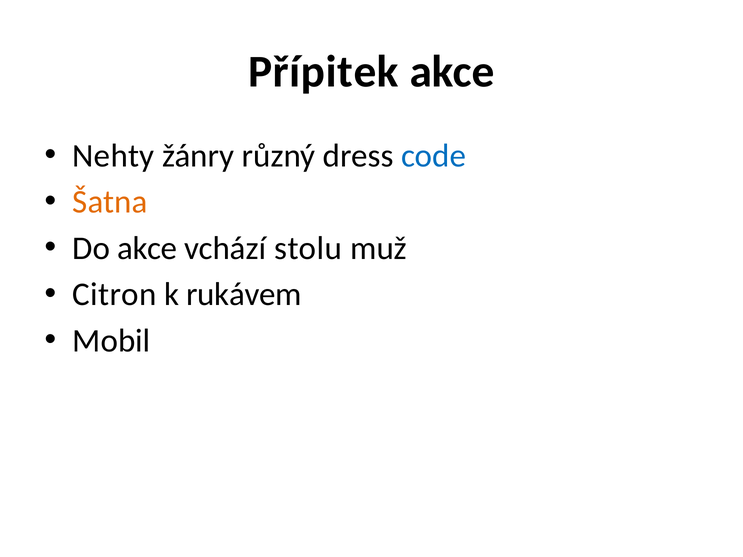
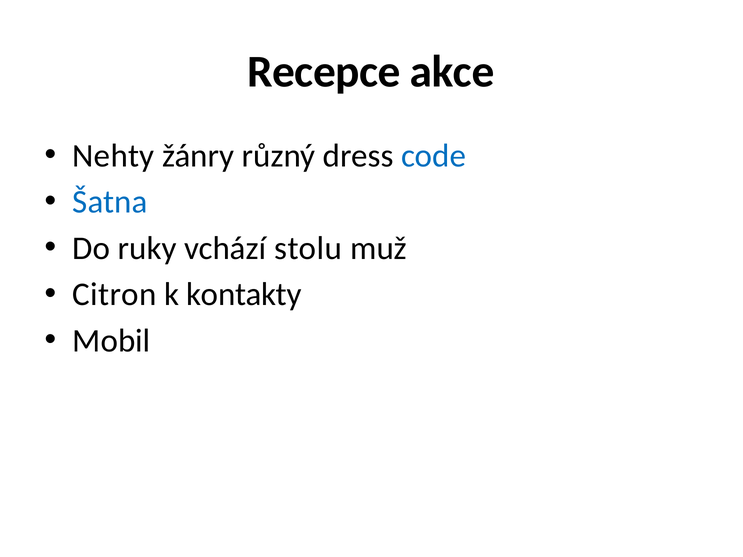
Přípitek: Přípitek -> Recepce
Šatna colour: orange -> blue
Do akce: akce -> ruky
rukávem: rukávem -> kontakty
